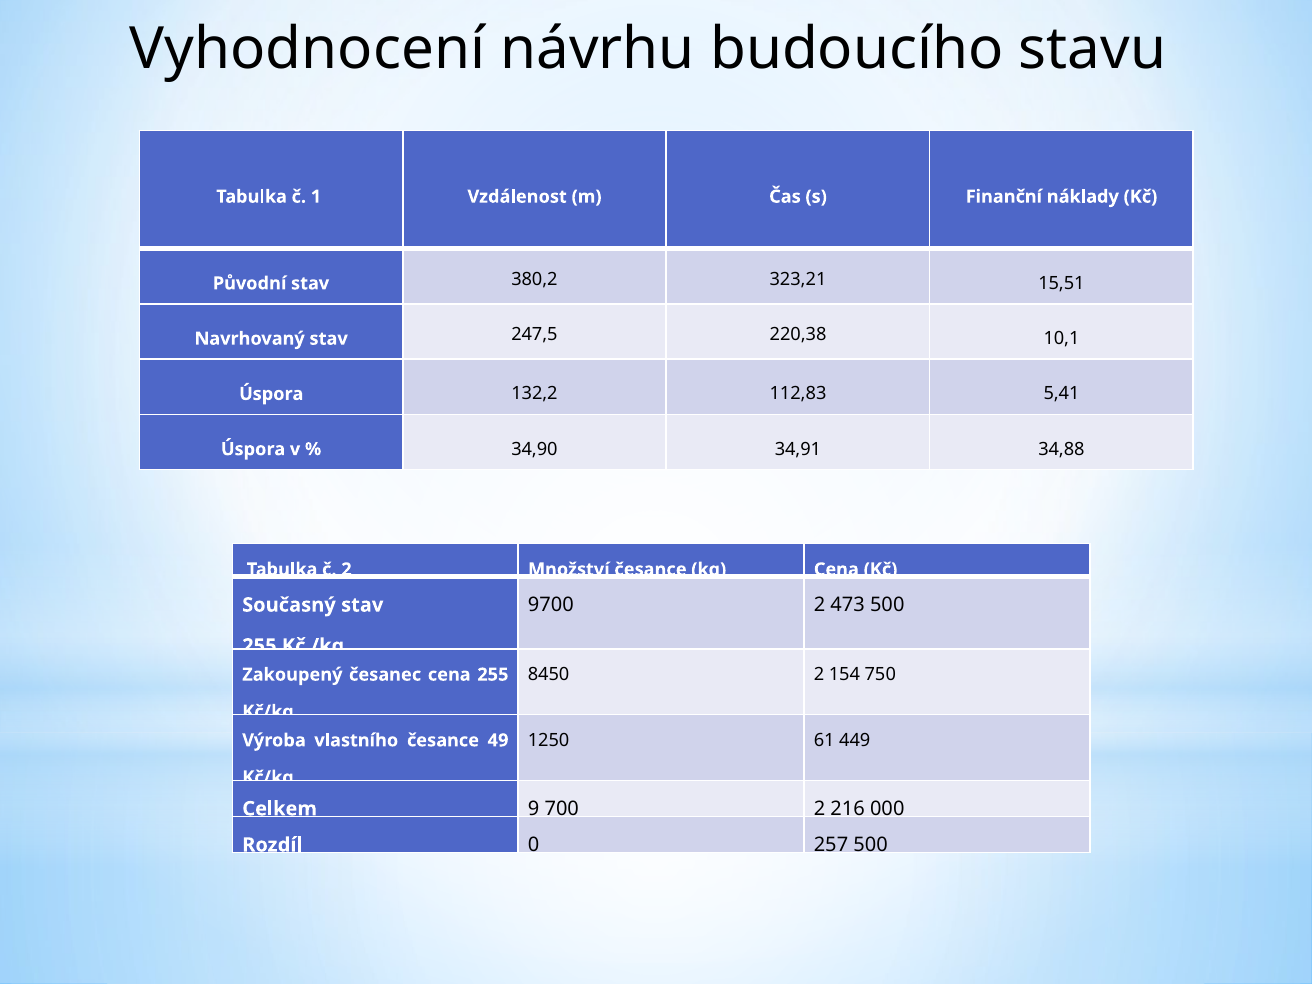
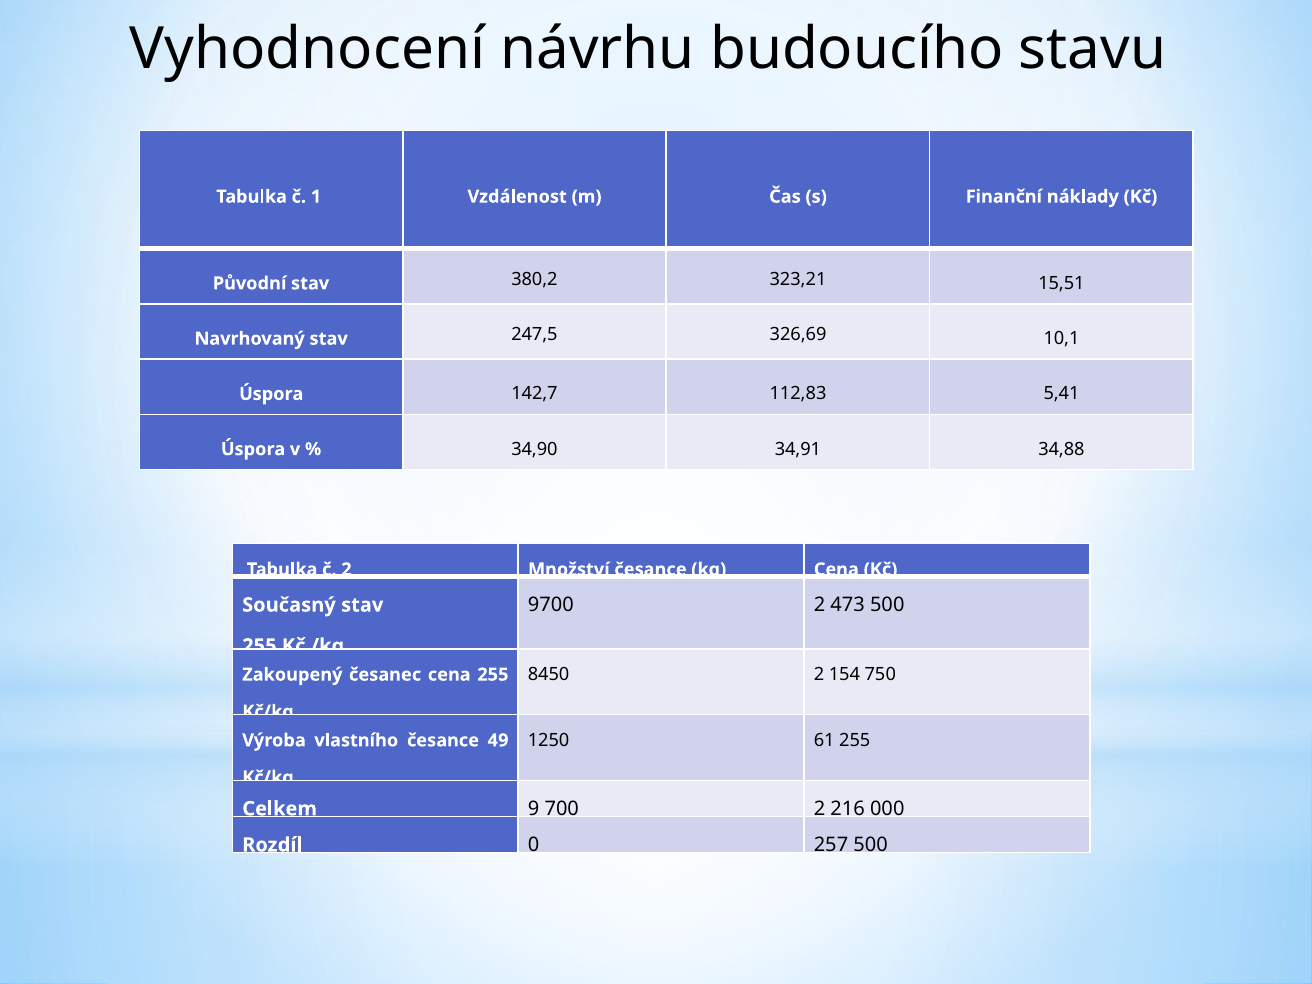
220,38: 220,38 -> 326,69
132,2: 132,2 -> 142,7
61 449: 449 -> 255
